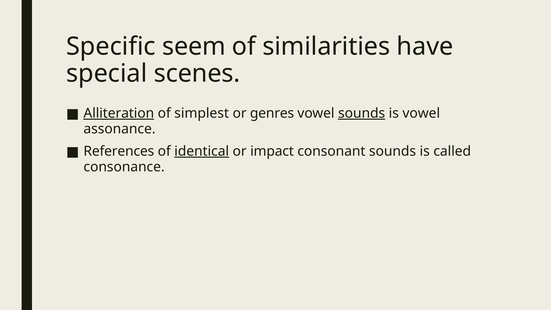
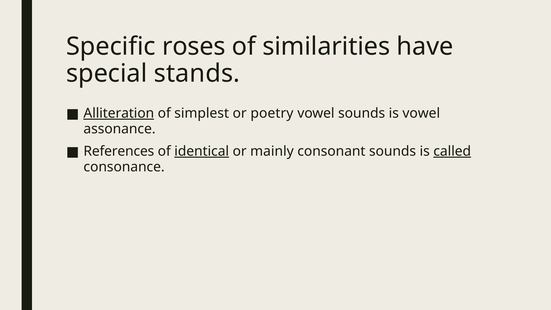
seem: seem -> roses
scenes: scenes -> stands
genres: genres -> poetry
sounds at (362, 113) underline: present -> none
impact: impact -> mainly
called underline: none -> present
